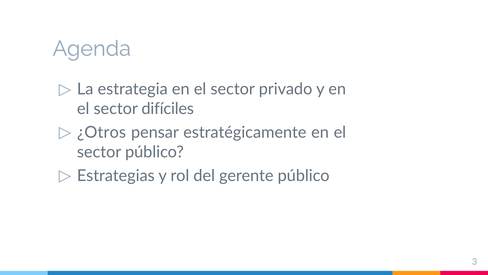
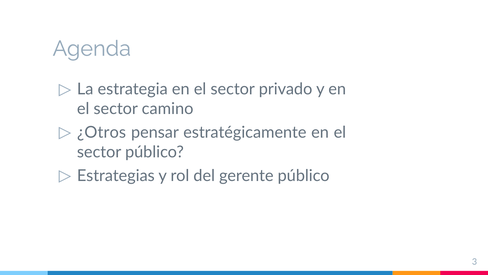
difíciles: difíciles -> camino
